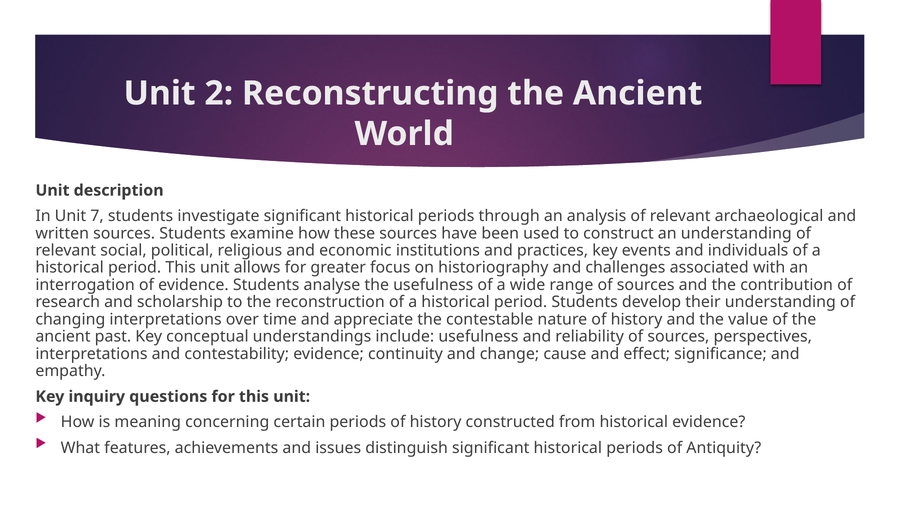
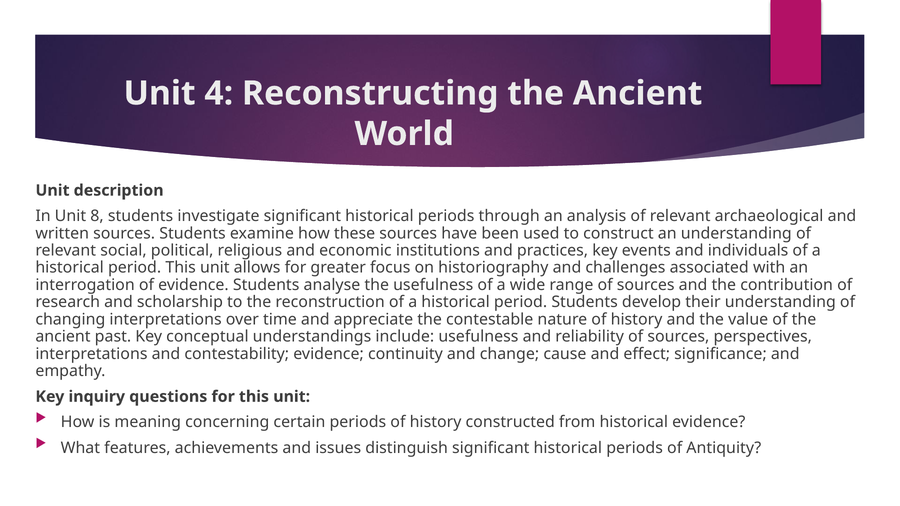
2: 2 -> 4
7: 7 -> 8
